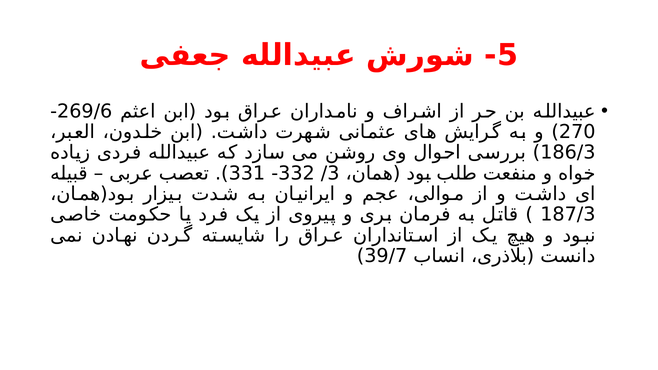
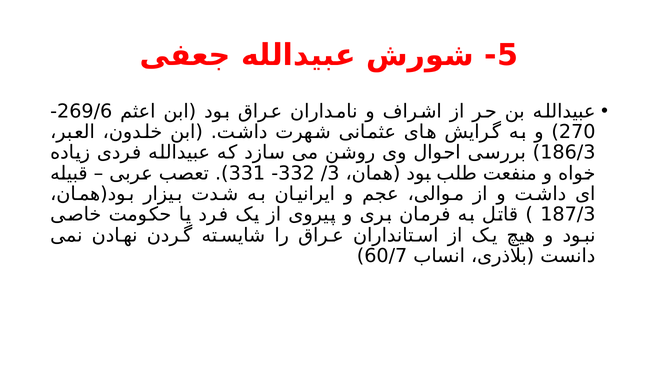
39/7: 39/7 -> 60/7
